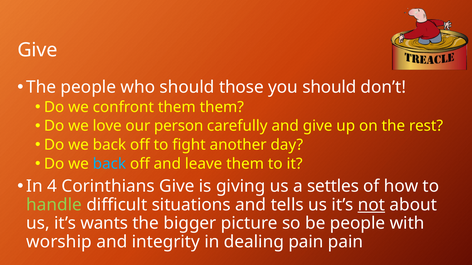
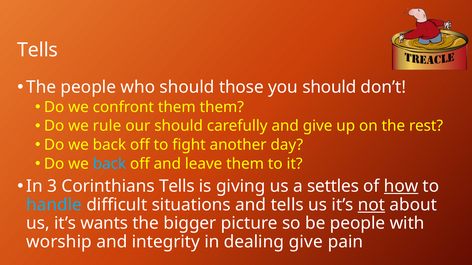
Give at (38, 50): Give -> Tells
love: love -> rule
our person: person -> should
4: 4 -> 3
Corinthians Give: Give -> Tells
how underline: none -> present
handle colour: light green -> light blue
dealing pain: pain -> give
